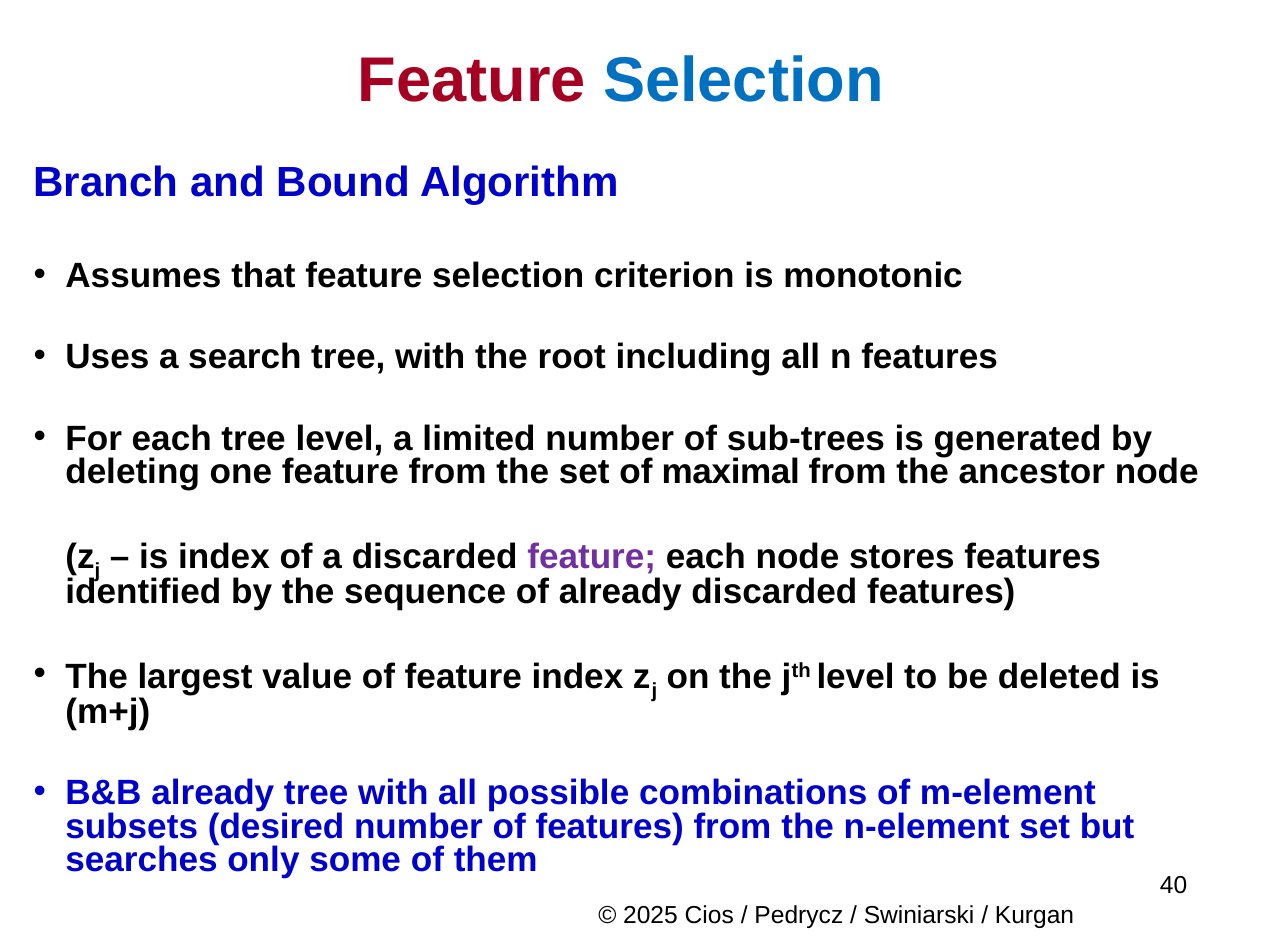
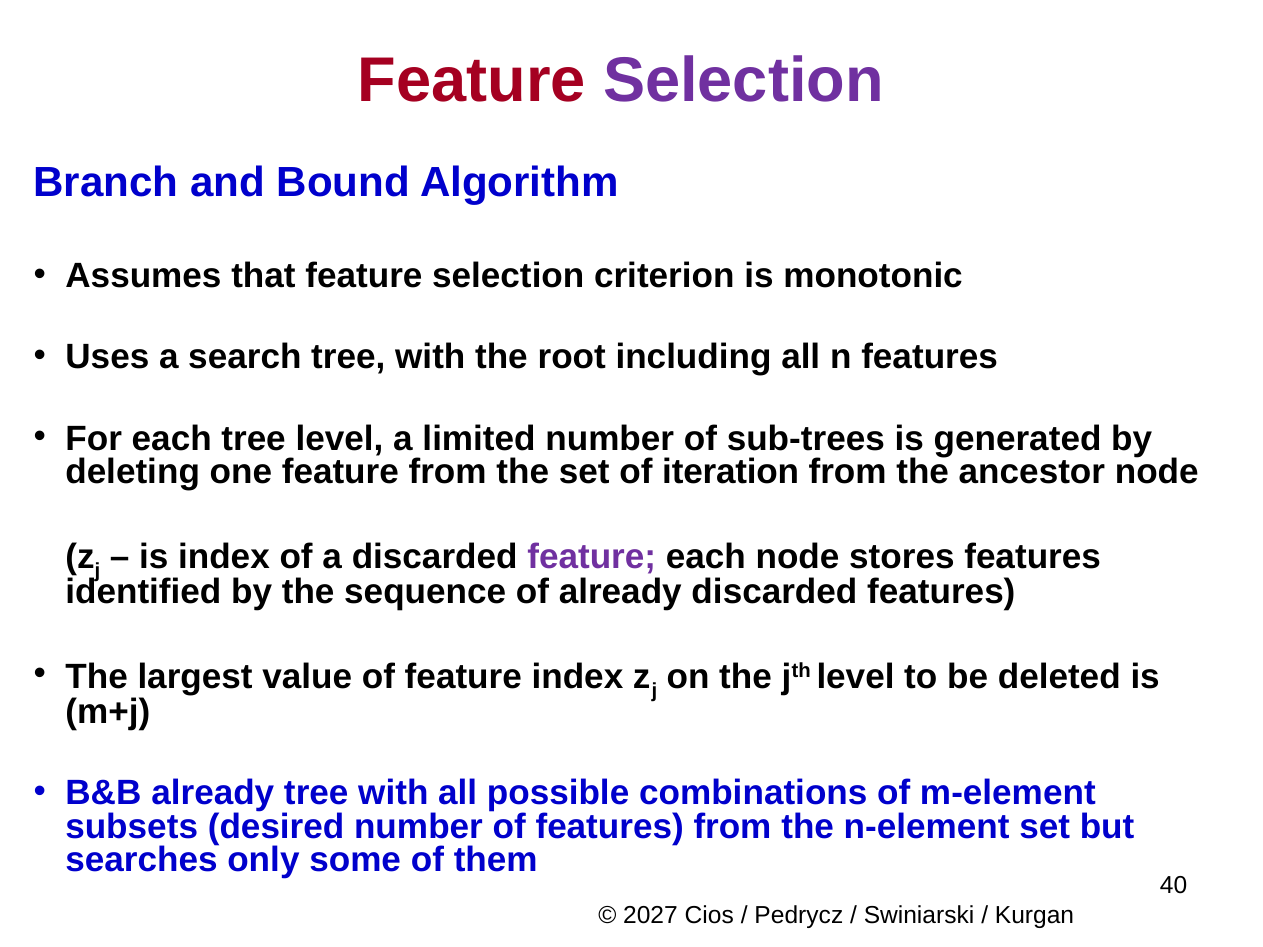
Selection at (743, 80) colour: blue -> purple
maximal: maximal -> iteration
2025: 2025 -> 2027
